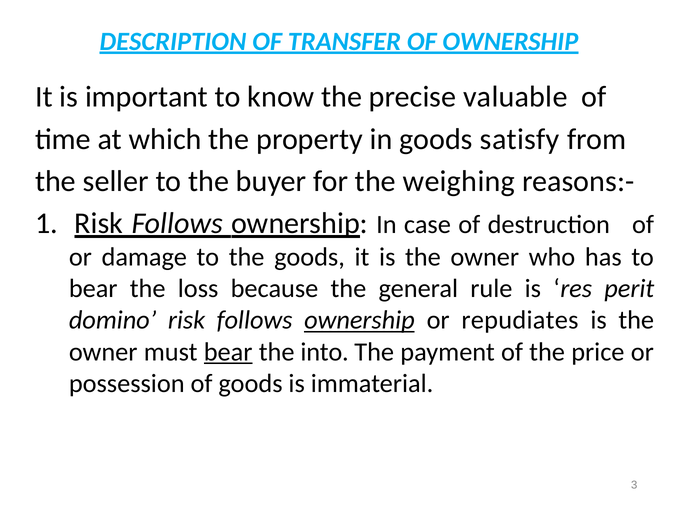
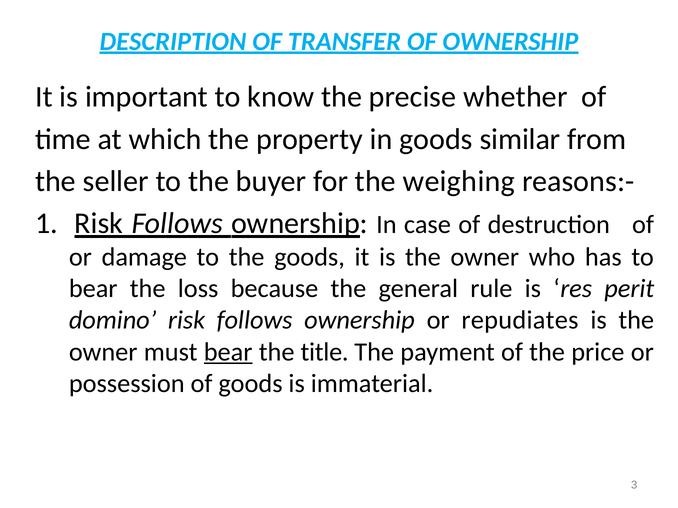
valuable: valuable -> whether
satisfy: satisfy -> similar
ownership at (359, 321) underline: present -> none
into: into -> title
